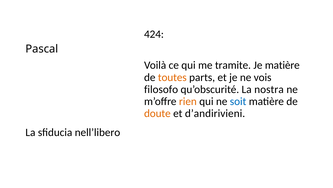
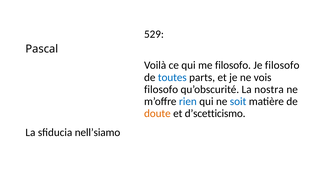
424: 424 -> 529
me tramite: tramite -> filosofo
Je matière: matière -> filosofo
toutes colour: orange -> blue
rien colour: orange -> blue
d’andirivieni: d’andirivieni -> d’scetticismo
nell’libero: nell’libero -> nell’siamo
